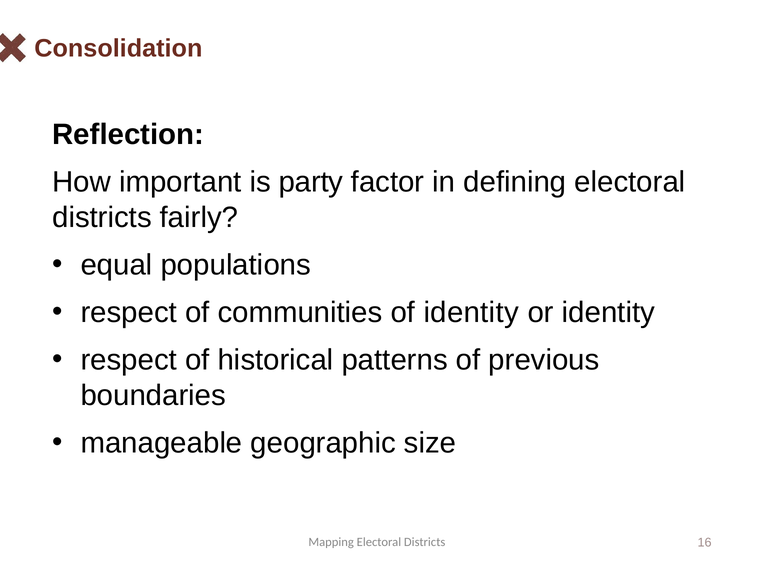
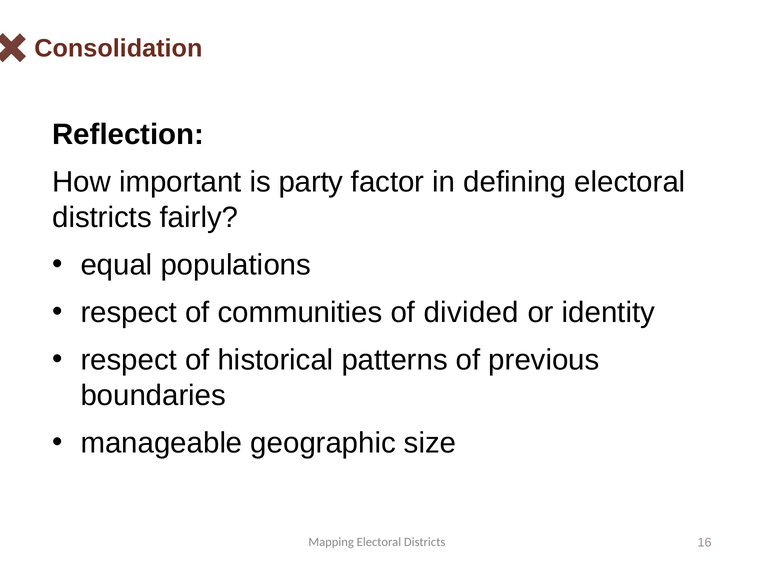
of identity: identity -> divided
